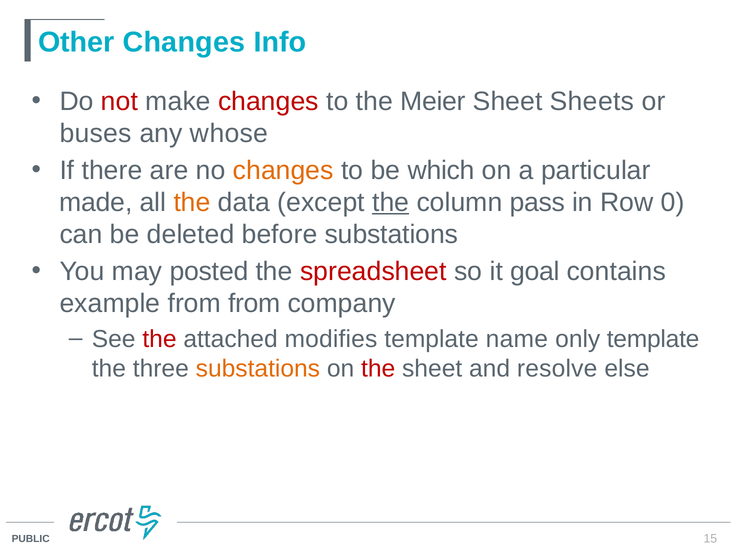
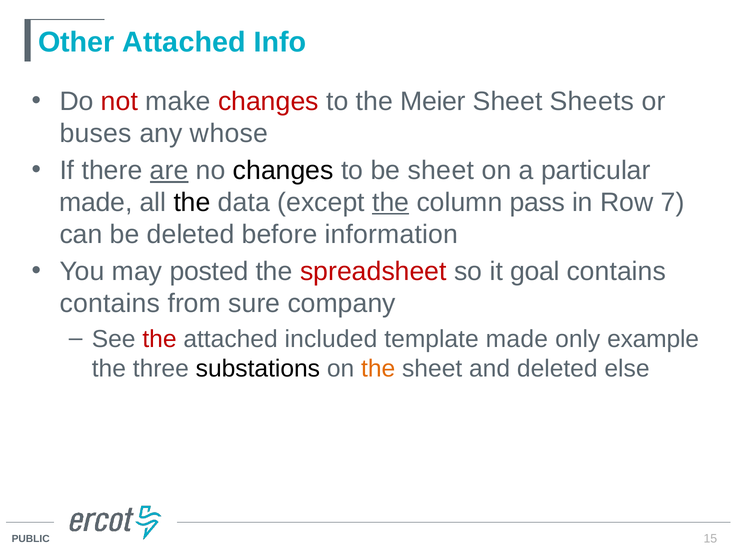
Other Changes: Changes -> Attached
are underline: none -> present
changes at (283, 171) colour: orange -> black
be which: which -> sheet
the at (192, 203) colour: orange -> black
0: 0 -> 7
before substations: substations -> information
example at (110, 304): example -> contains
from from: from -> sure
modifies: modifies -> included
template name: name -> made
only template: template -> example
substations at (258, 369) colour: orange -> black
the at (378, 369) colour: red -> orange
and resolve: resolve -> deleted
